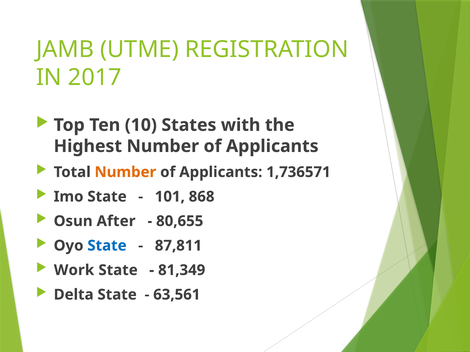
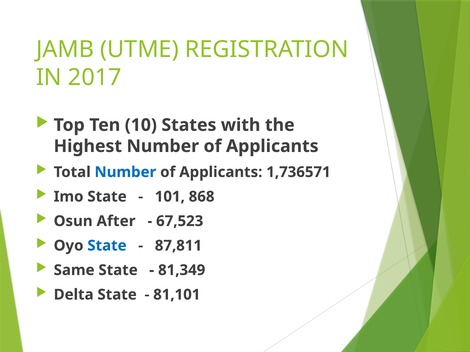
Number at (125, 172) colour: orange -> blue
80,655: 80,655 -> 67,523
Work: Work -> Same
63,561: 63,561 -> 81,101
